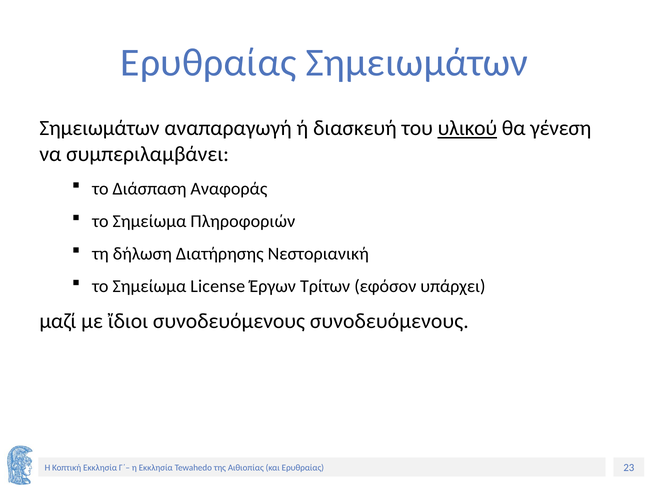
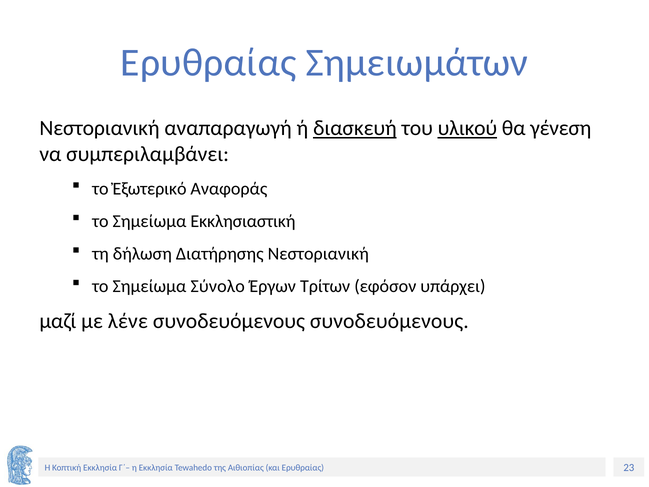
Σημειωμάτων at (99, 128): Σημειωμάτων -> Νεστοριανική
διασκευή underline: none -> present
Διάσπαση: Διάσπαση -> Ἐξωτερικό
Πληροφοριών: Πληροφοριών -> Εκκλησιαστική
License: License -> Σύνολο
ἴδιοι: ἴδιοι -> λένε
